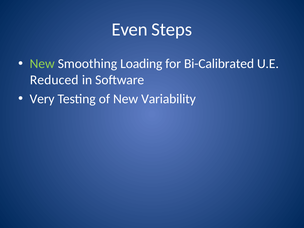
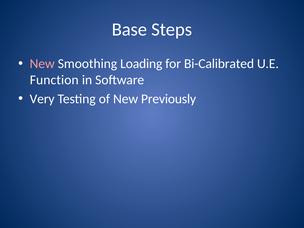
Even: Even -> Base
New at (42, 64) colour: light green -> pink
Reduced: Reduced -> Function
Variability: Variability -> Previously
